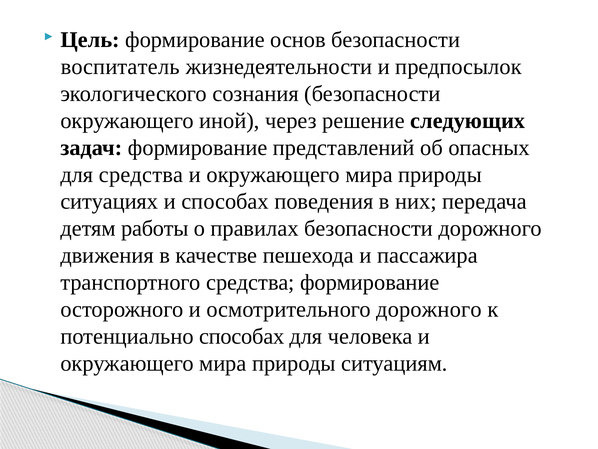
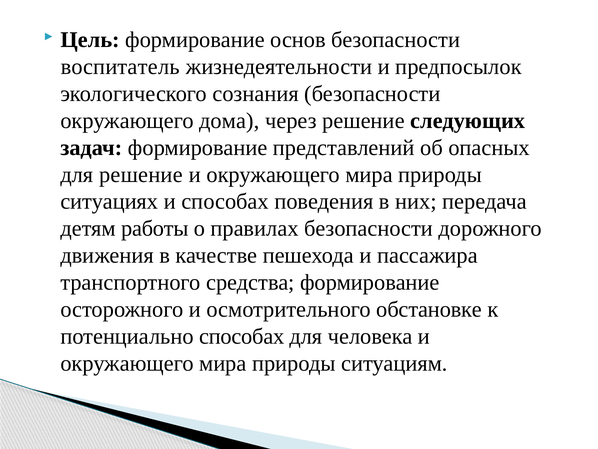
иной: иной -> дома
для средства: средства -> решение
осмотрительного дорожного: дорожного -> обстановке
